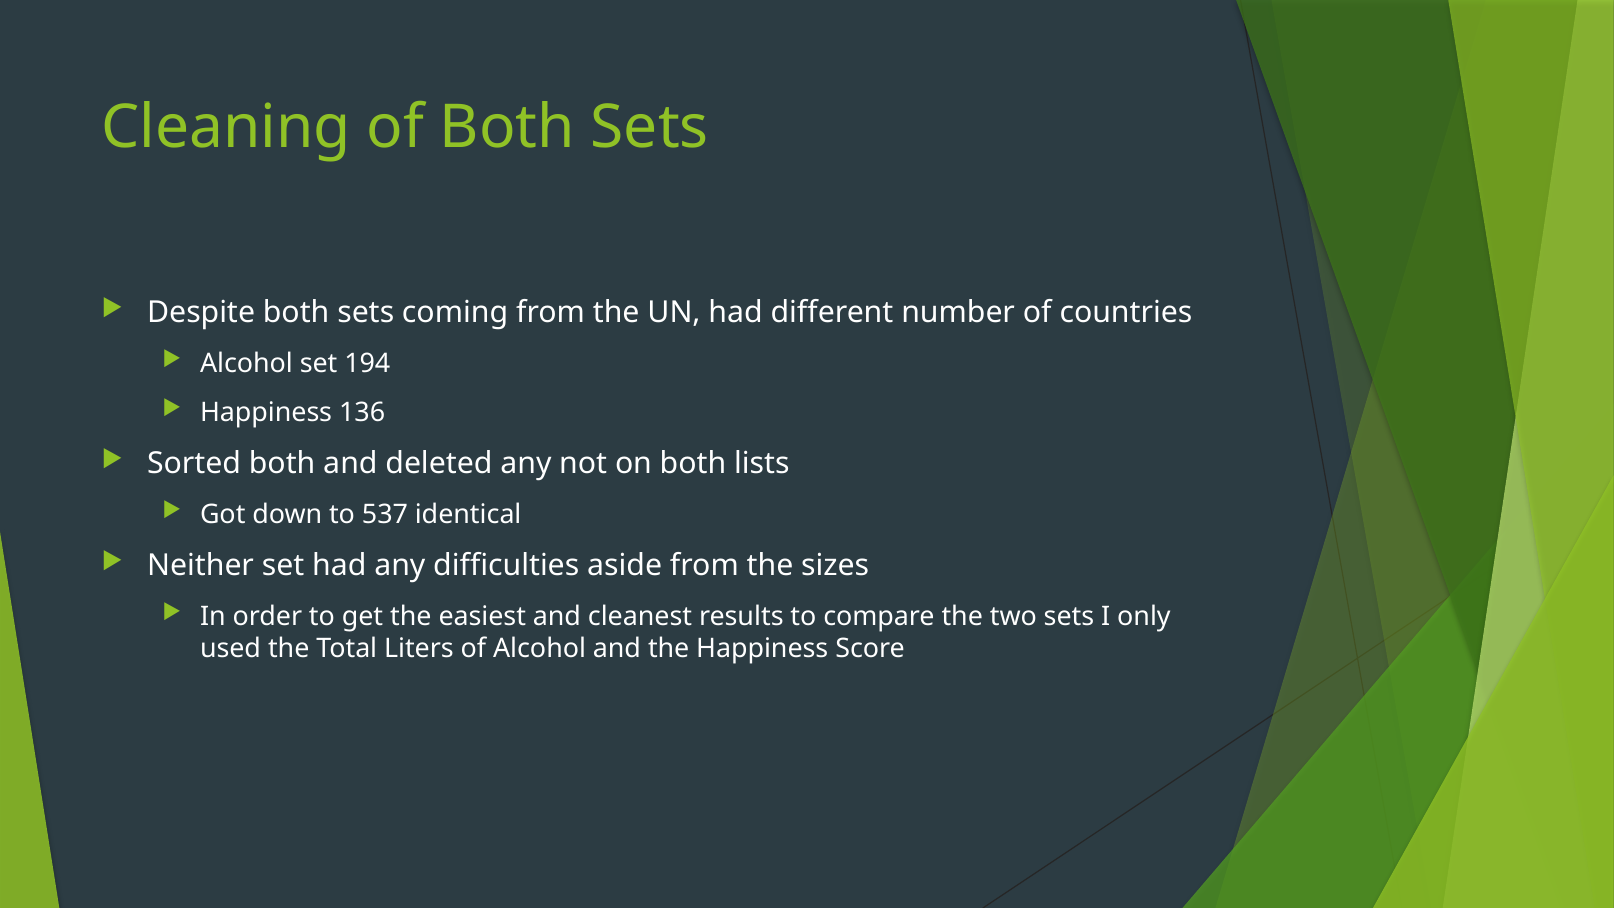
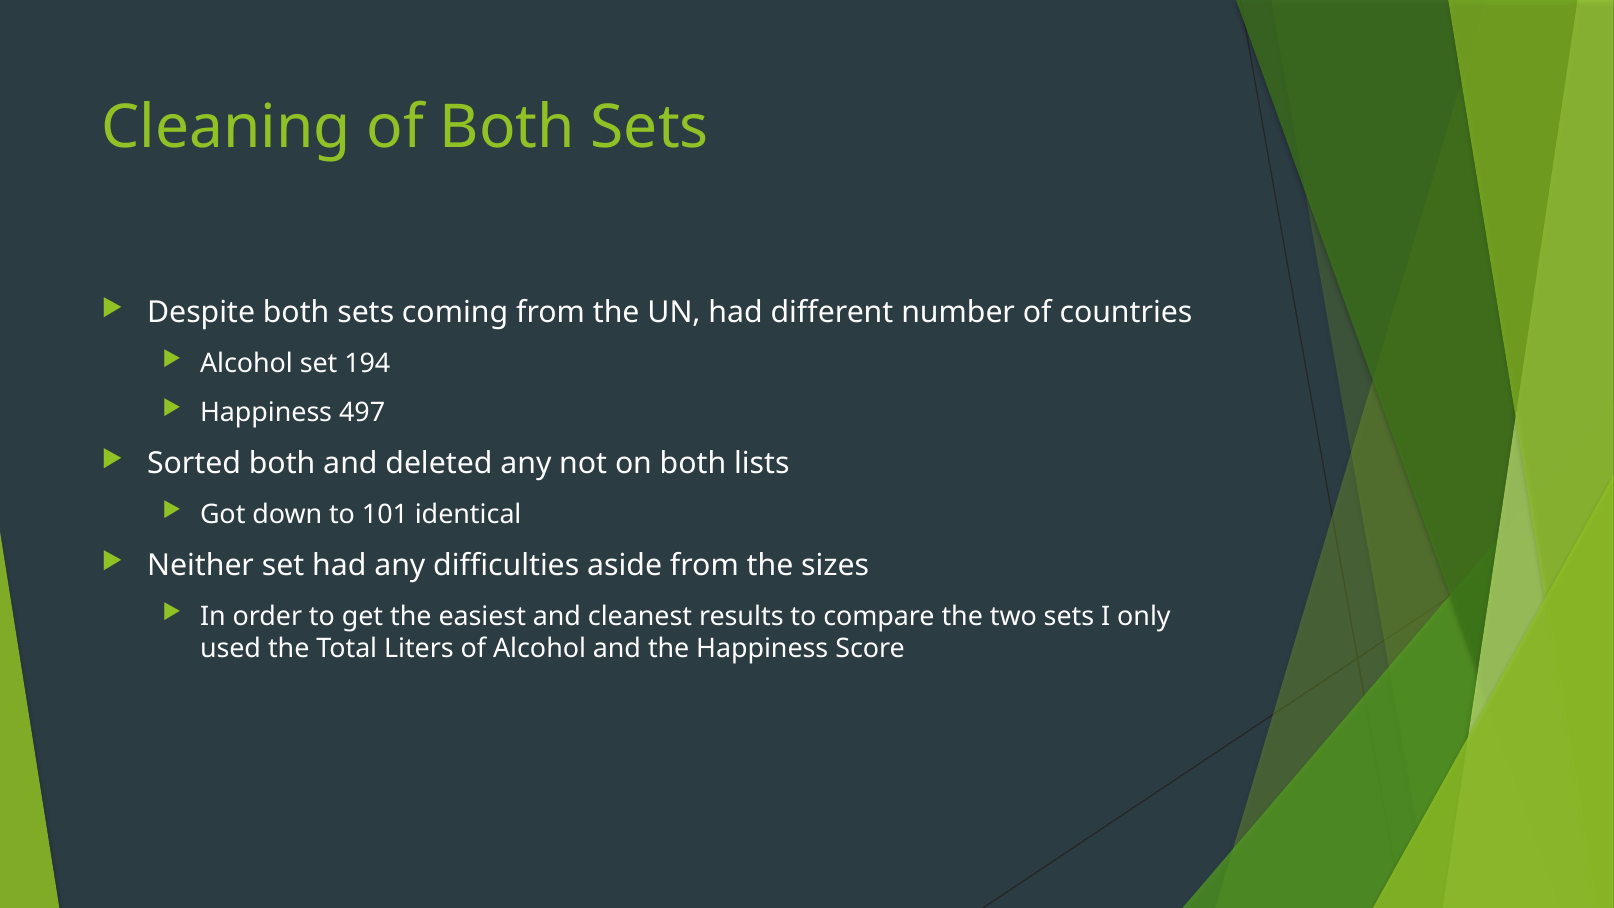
136: 136 -> 497
537: 537 -> 101
